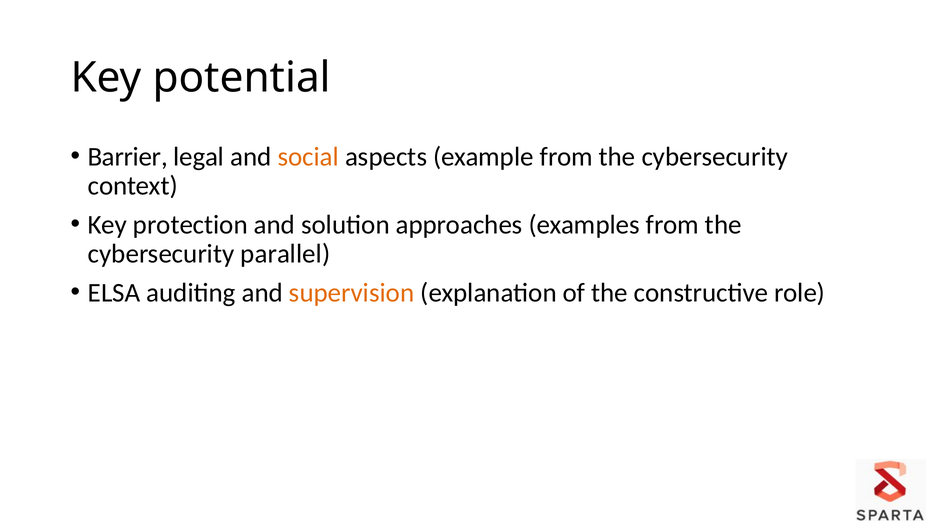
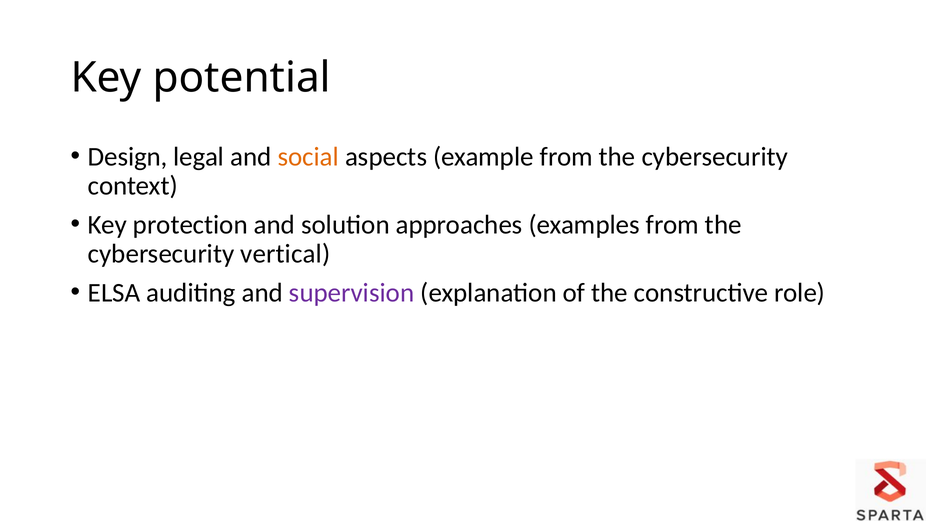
Barrier: Barrier -> Design
parallel: parallel -> vertical
supervision colour: orange -> purple
